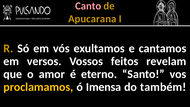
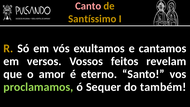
Apucarana: Apucarana -> Santíssimo
proclamamos colour: yellow -> light green
Imensa: Imensa -> Sequer
